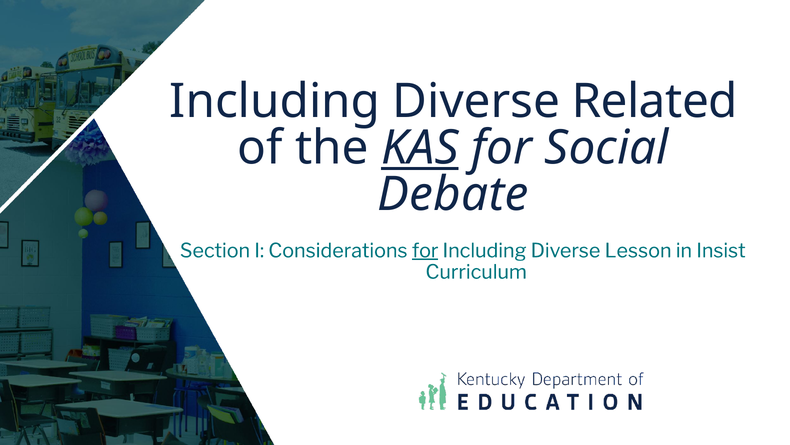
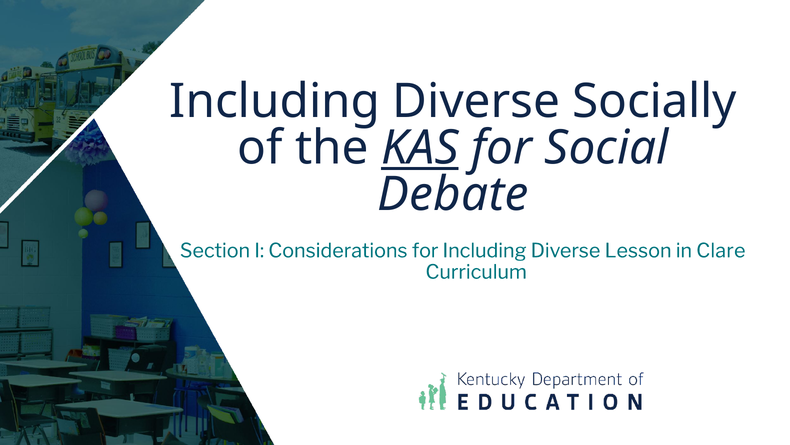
Related: Related -> Socially
for at (425, 250) underline: present -> none
Insist: Insist -> Clare
